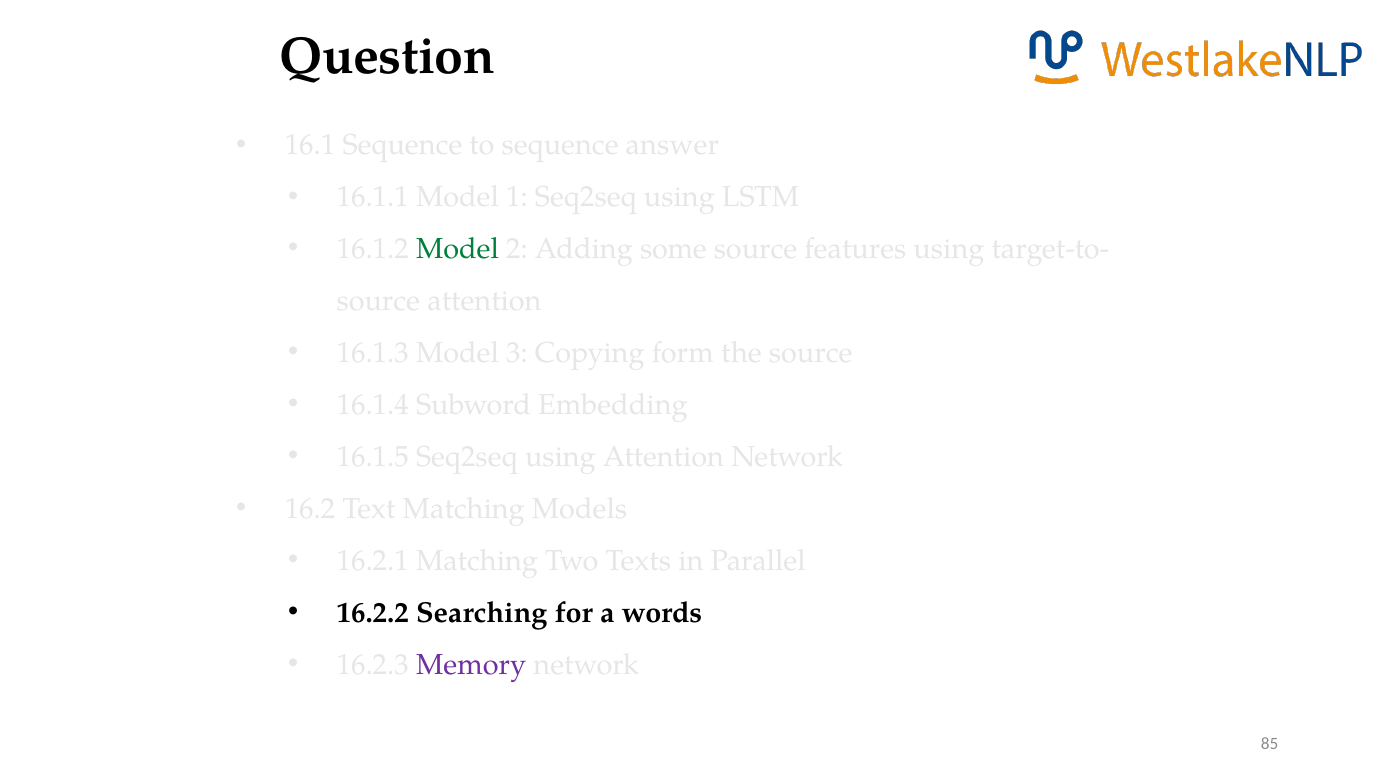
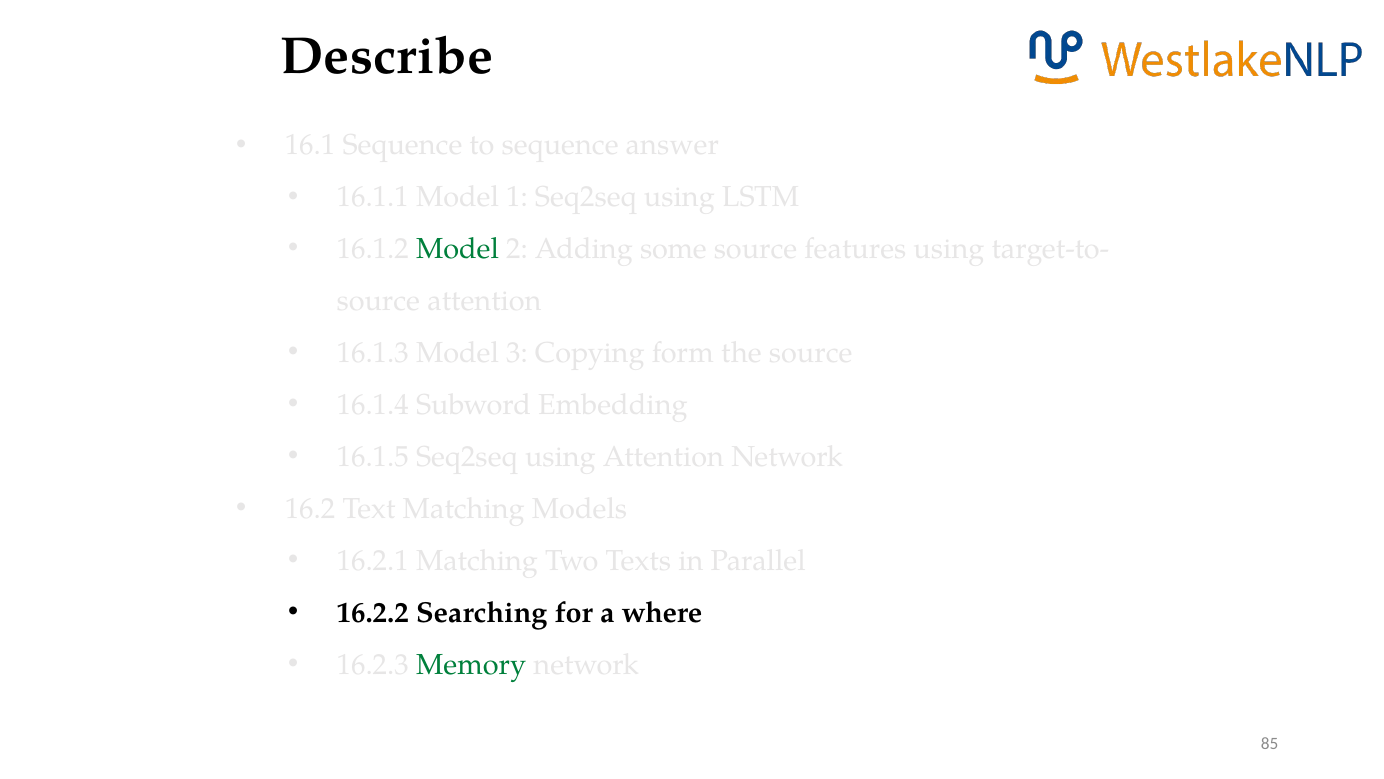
Question: Question -> Describe
words: words -> where
Memory colour: purple -> green
